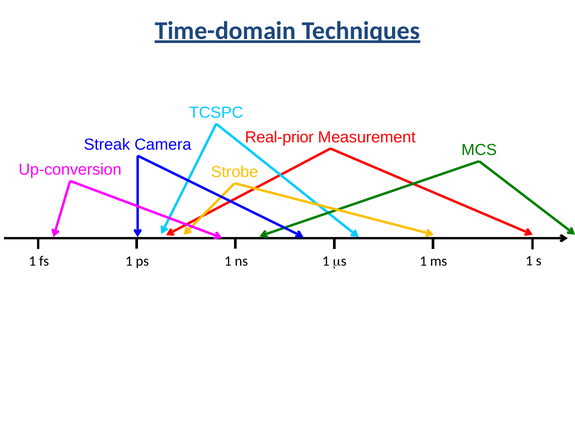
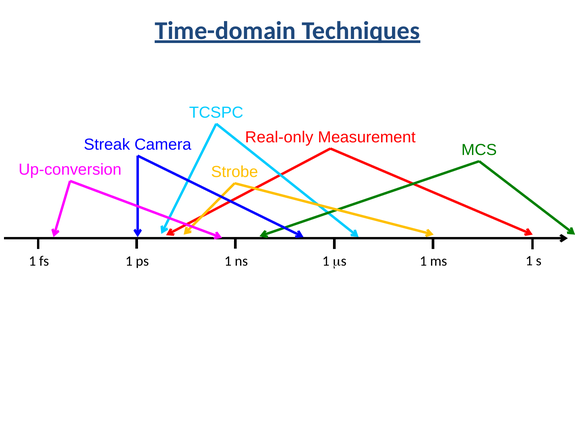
Real-prior: Real-prior -> Real-only
